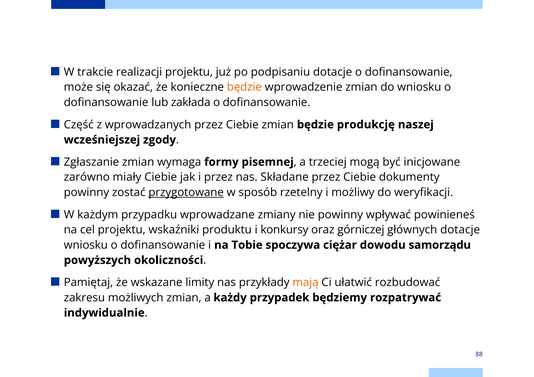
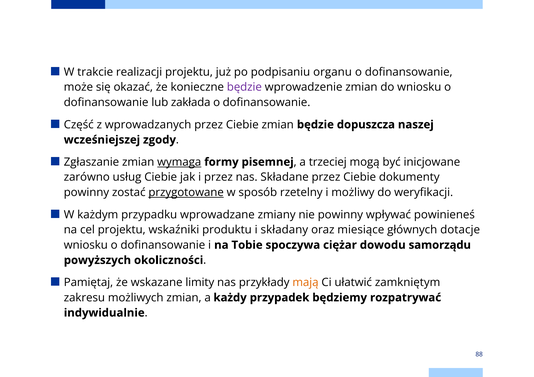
podpisaniu dotacje: dotacje -> organu
będzie at (244, 87) colour: orange -> purple
produkcję: produkcję -> dopuszcza
wymaga underline: none -> present
miały: miały -> usług
konkursy: konkursy -> składany
górniczej: górniczej -> miesiące
rozbudować: rozbudować -> zamkniętym
